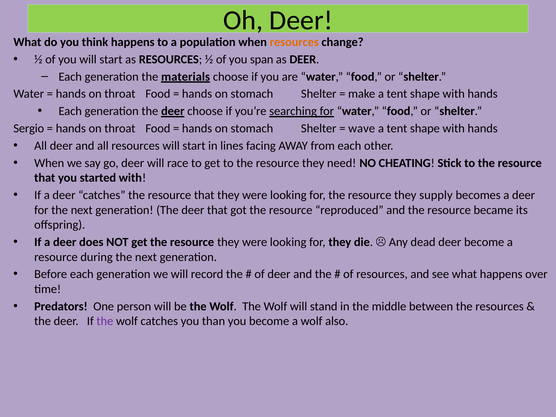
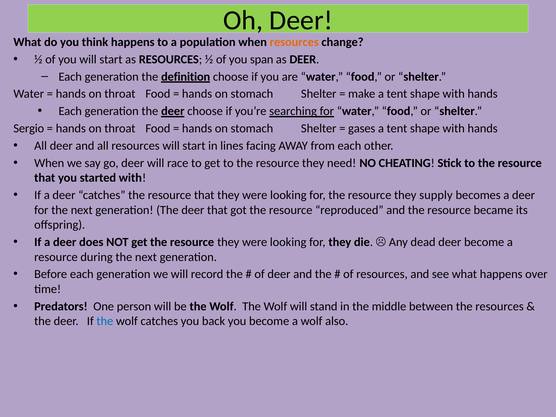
materials: materials -> definition
wave: wave -> gases
the at (105, 321) colour: purple -> blue
than: than -> back
